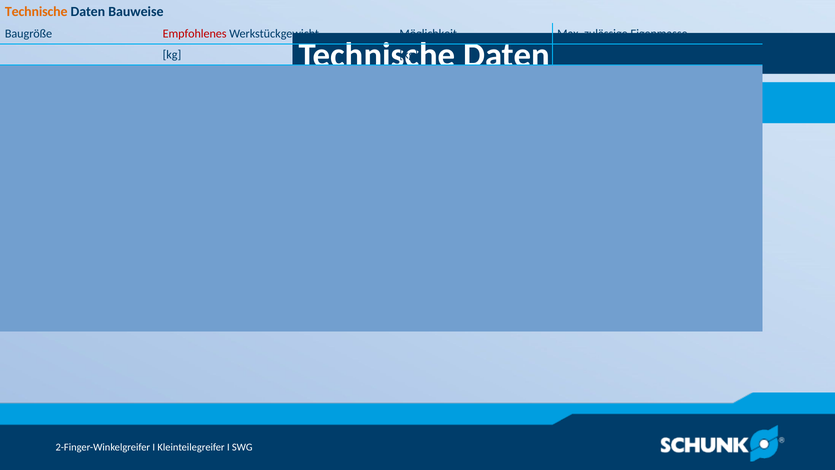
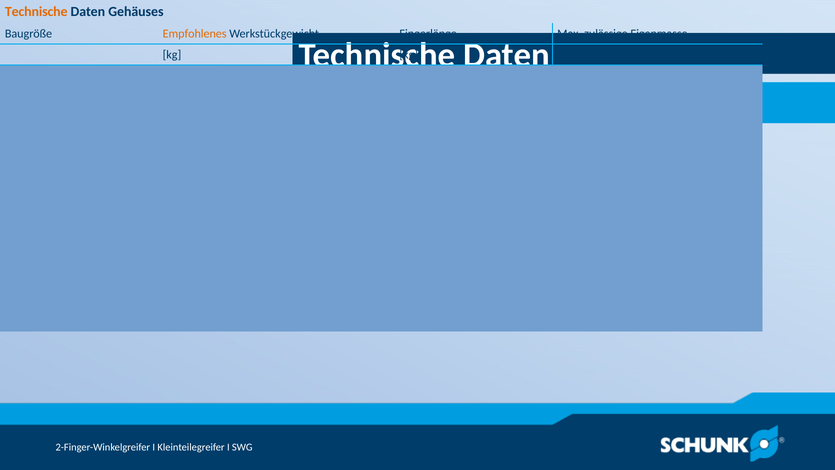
Bauweise: Bauweise -> Gehäuses
Empfohlenes colour: red -> orange
Möglichkeit: Möglichkeit -> Fingerlänge
